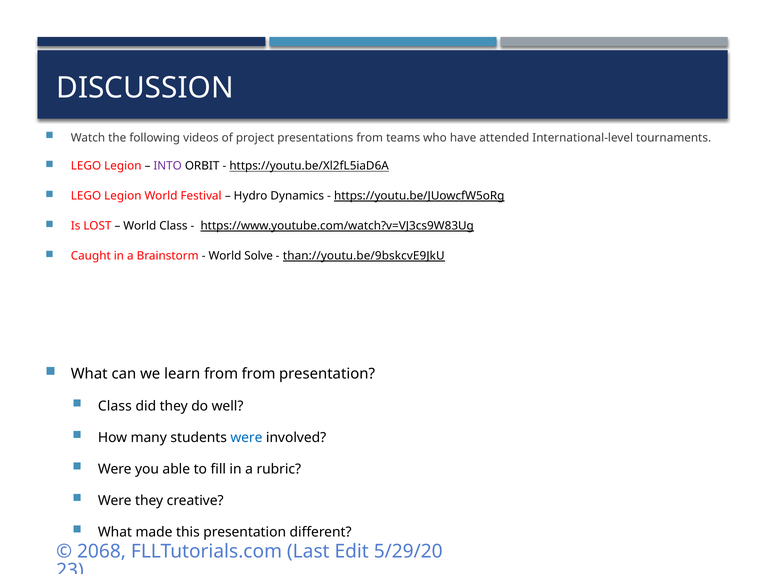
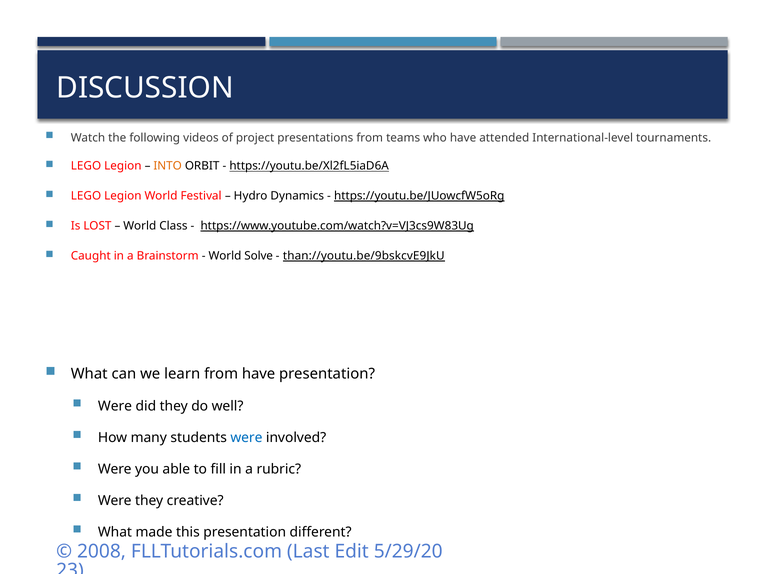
INTO colour: purple -> orange
from from: from -> have
Class at (115, 406): Class -> Were
2068: 2068 -> 2008
